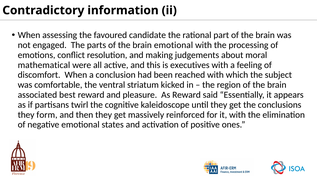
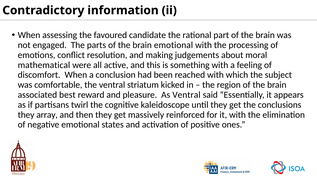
executives: executives -> something
As Reward: Reward -> Ventral
form: form -> array
